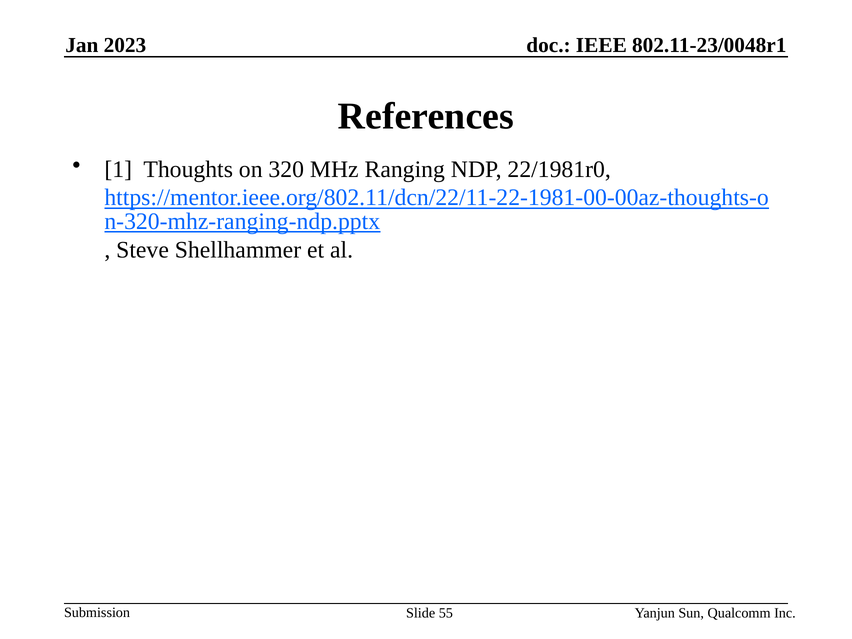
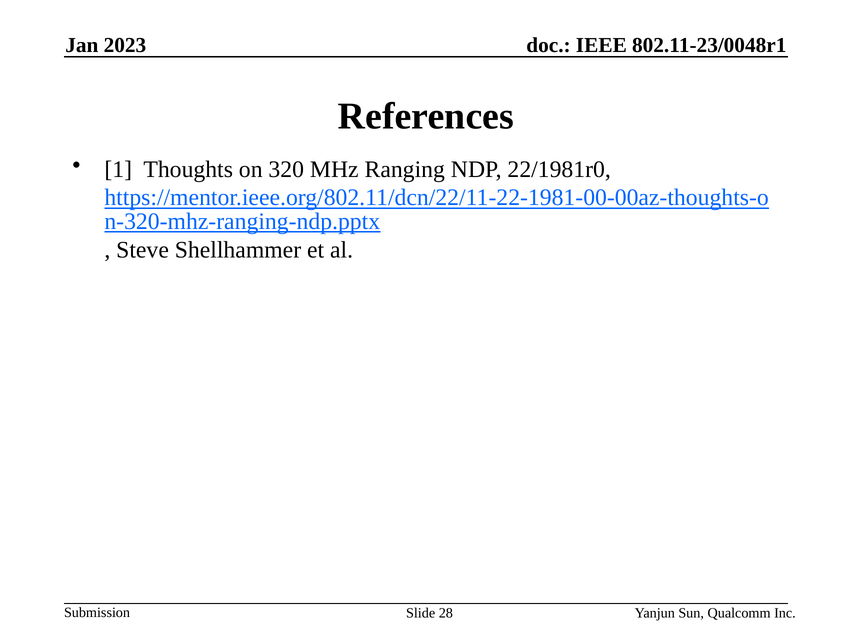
55: 55 -> 28
